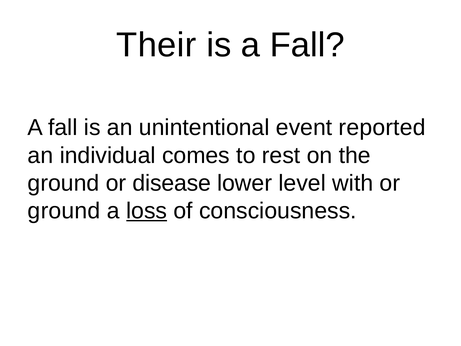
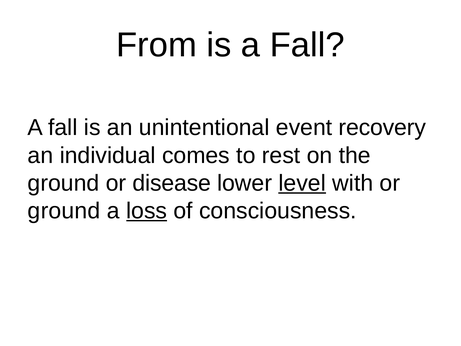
Their: Their -> From
reported: reported -> recovery
level underline: none -> present
